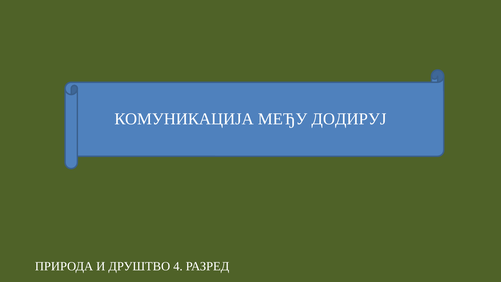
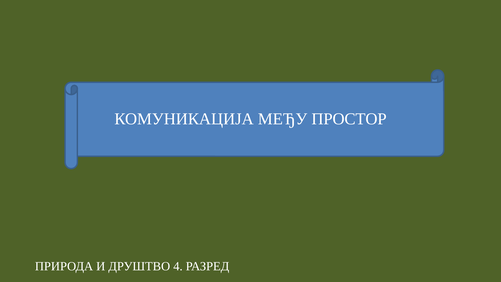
ДОДИРУЈ: ДОДИРУЈ -> ПРОСТОР
